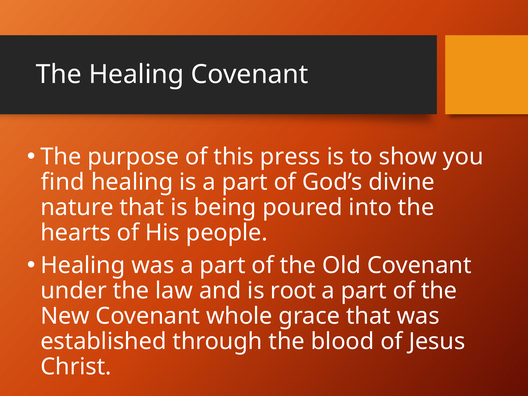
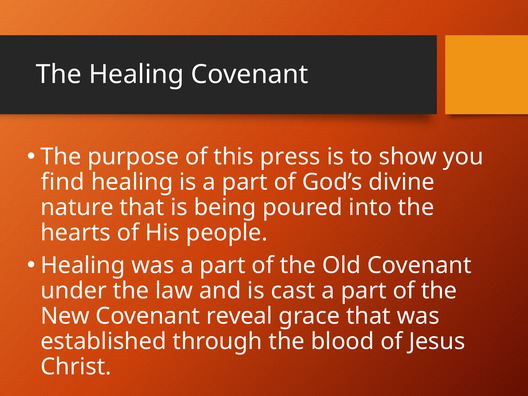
root: root -> cast
whole: whole -> reveal
